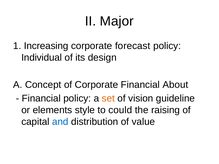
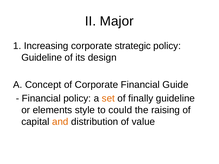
forecast: forecast -> strategic
Individual at (42, 58): Individual -> Guideline
About: About -> Guide
vision: vision -> finally
and colour: blue -> orange
